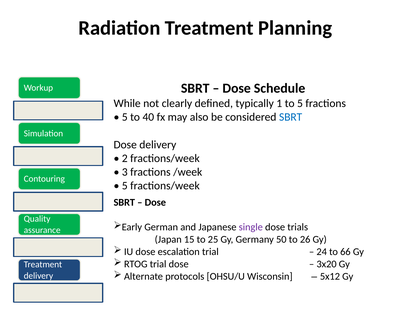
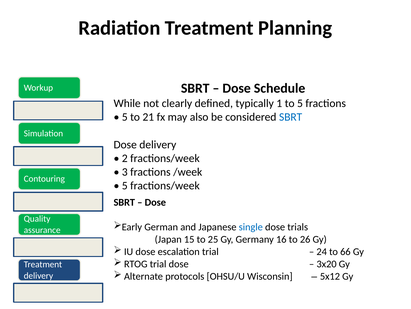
40: 40 -> 21
single colour: purple -> blue
50: 50 -> 16
